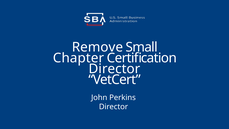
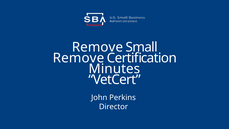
Chapter at (79, 58): Chapter -> Remove
Director at (114, 69): Director -> Minutes
